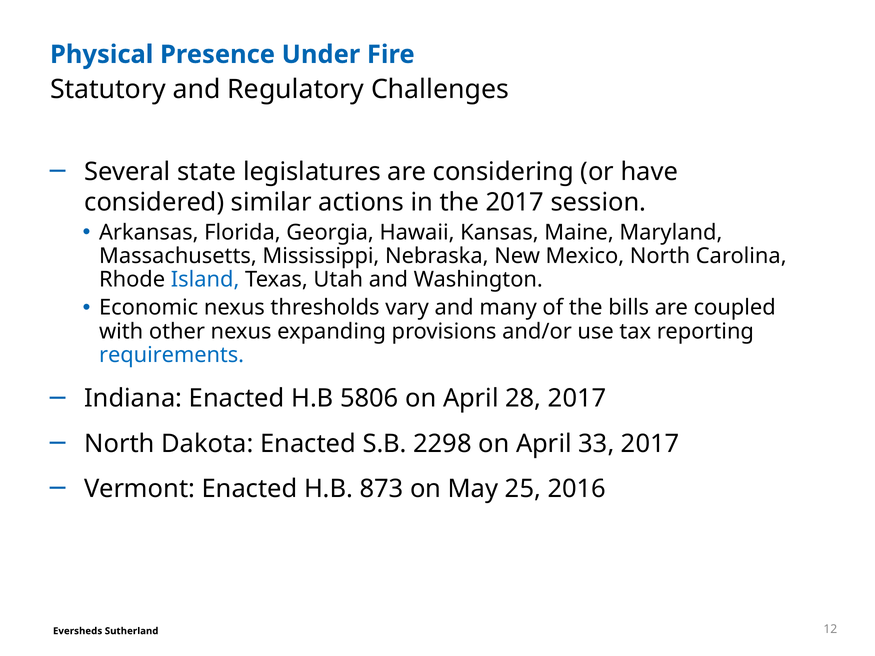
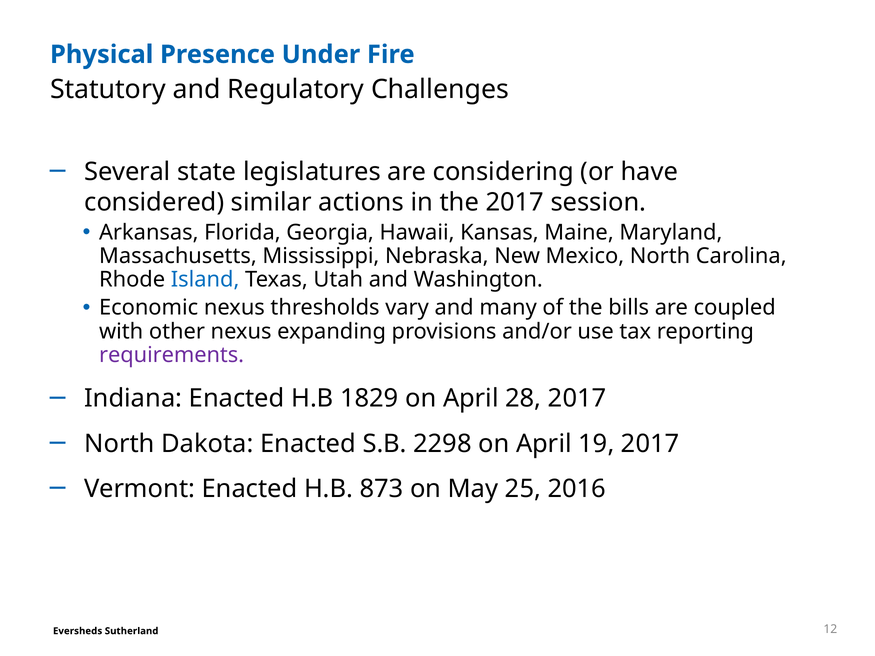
requirements colour: blue -> purple
5806: 5806 -> 1829
33: 33 -> 19
